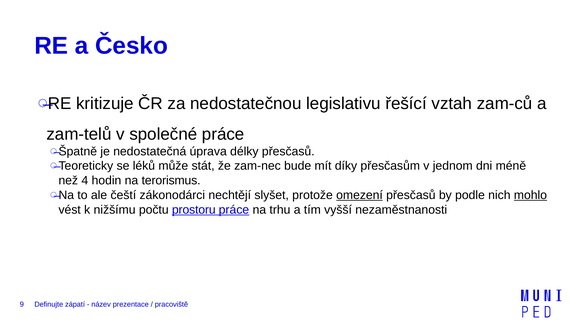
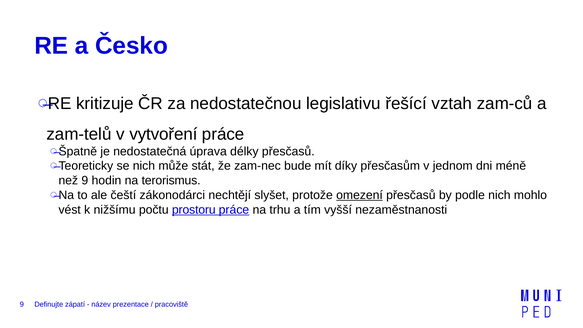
společné: společné -> vytvoření
se léků: léků -> nich
než 4: 4 -> 9
mohlo underline: present -> none
